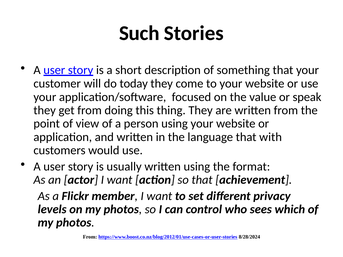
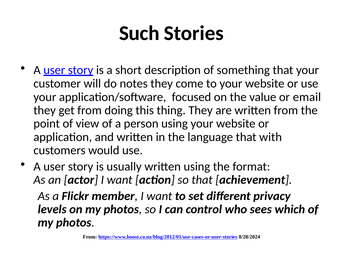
today: today -> notes
speak: speak -> email
